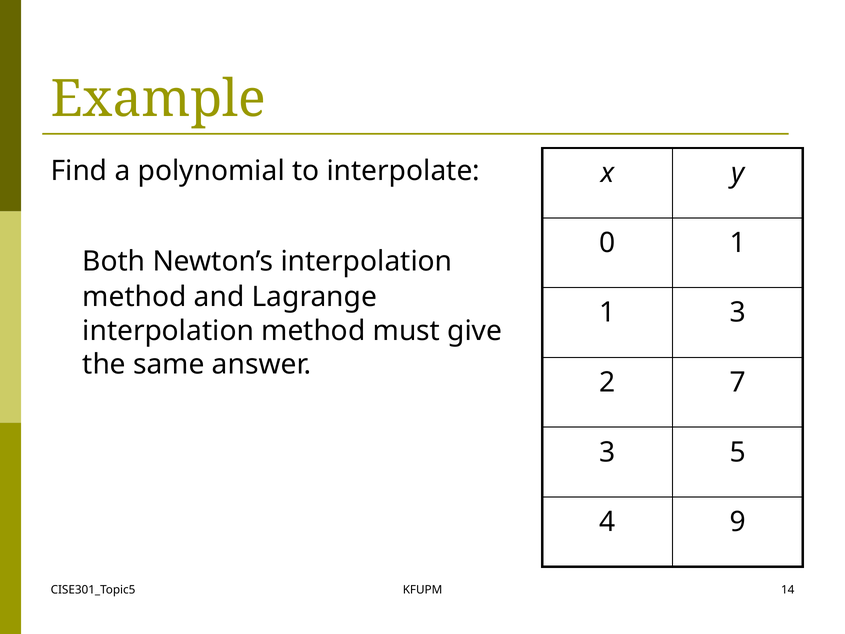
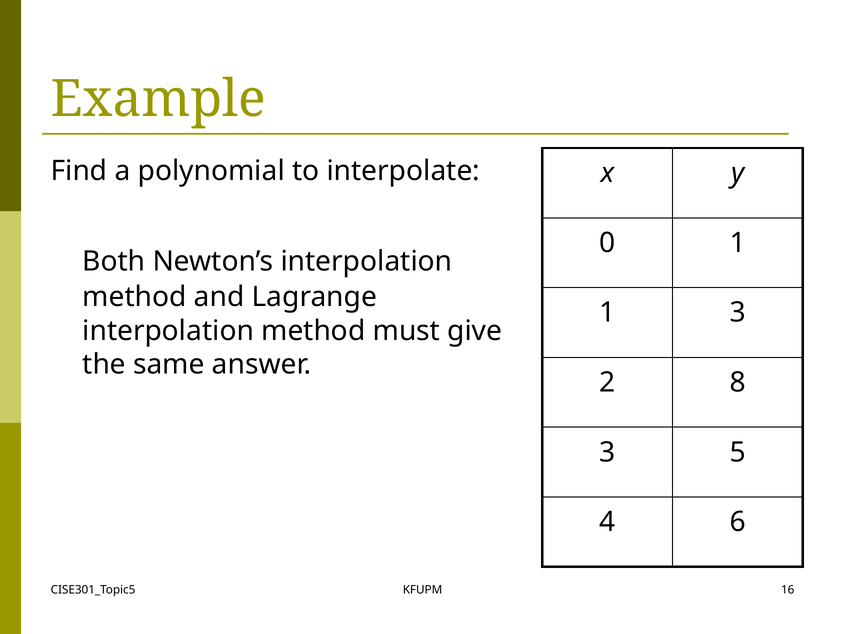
7: 7 -> 8
9: 9 -> 6
14: 14 -> 16
